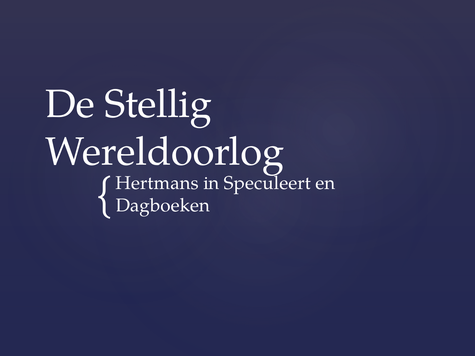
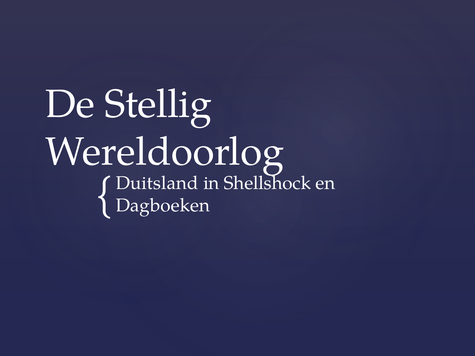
Hertmans: Hertmans -> Duitsland
Speculeert: Speculeert -> Shellshock
